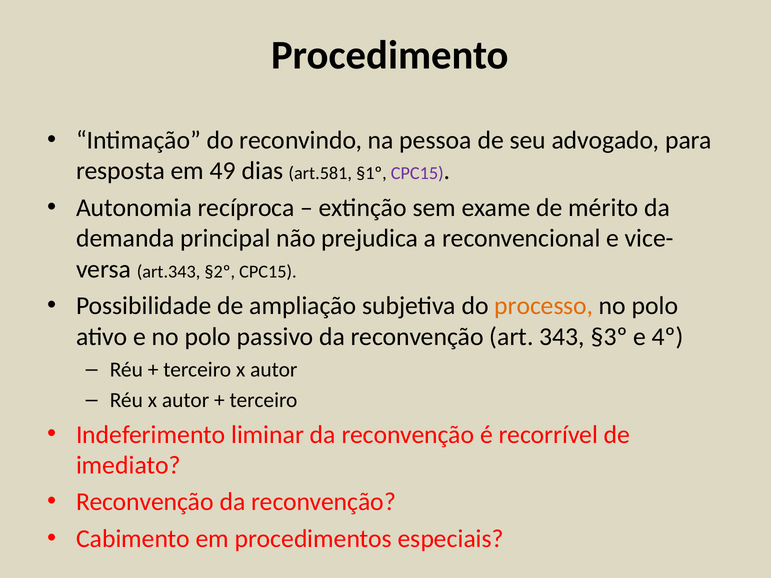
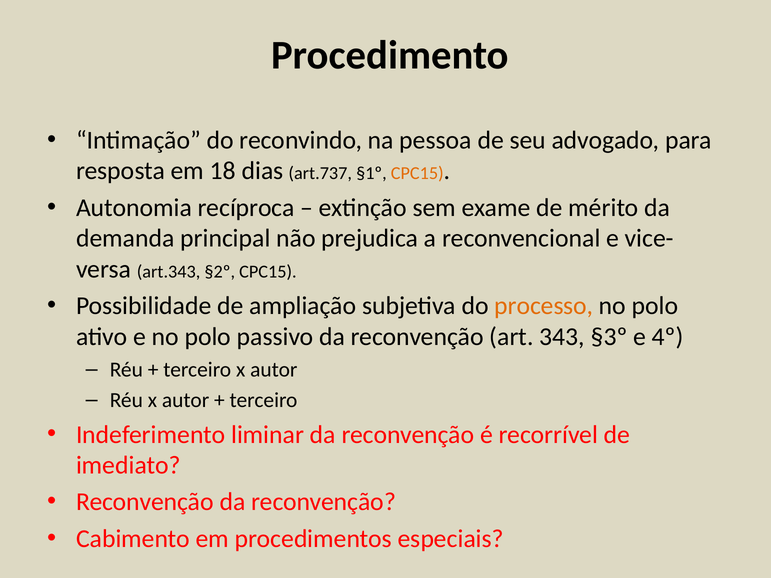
49: 49 -> 18
art.581: art.581 -> art.737
CPC15 at (417, 174) colour: purple -> orange
